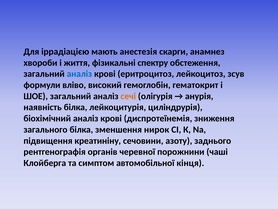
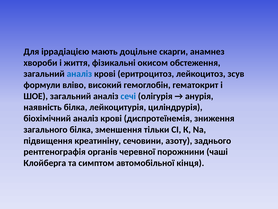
анестезія: анестезія -> доцільне
спектру: спектру -> окисом
сечі colour: orange -> blue
нирок: нирок -> тільки
